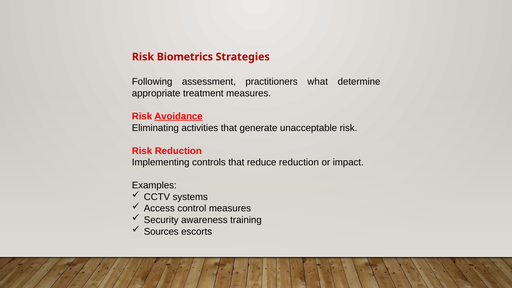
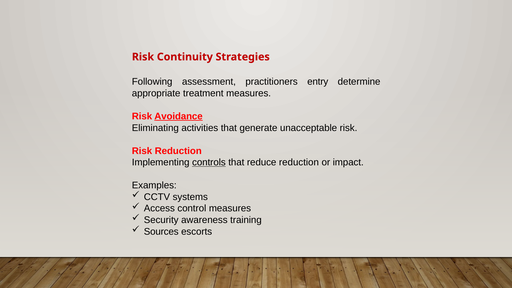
Biometrics: Biometrics -> Continuity
what: what -> entry
controls underline: none -> present
